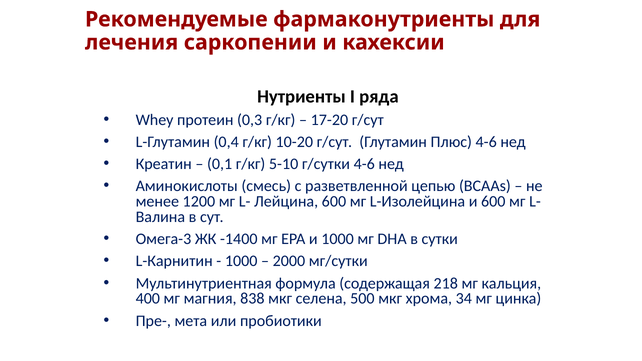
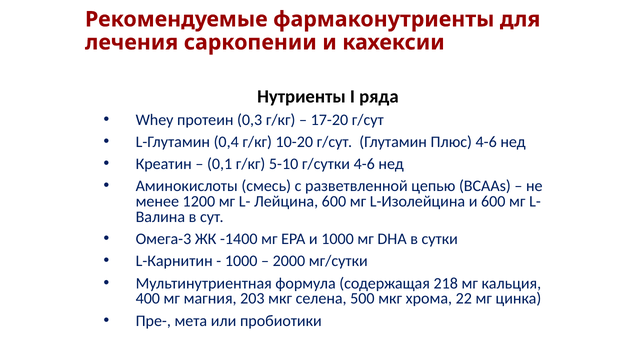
838: 838 -> 203
34: 34 -> 22
